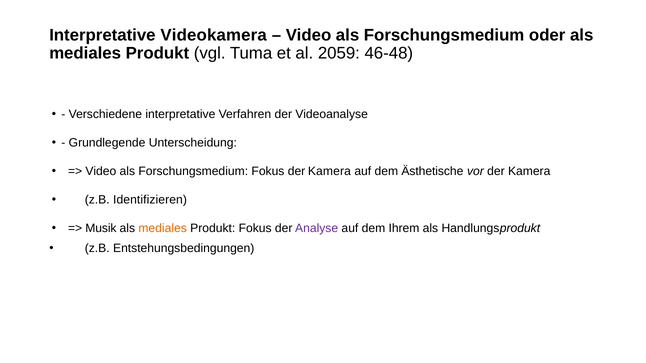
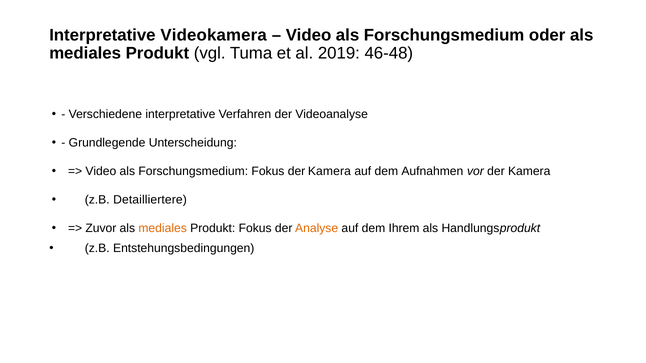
2059: 2059 -> 2019
Ästhetische: Ästhetische -> Aufnahmen
Identifizieren: Identifizieren -> Detailliertere
Musik: Musik -> Zuvor
Analyse colour: purple -> orange
